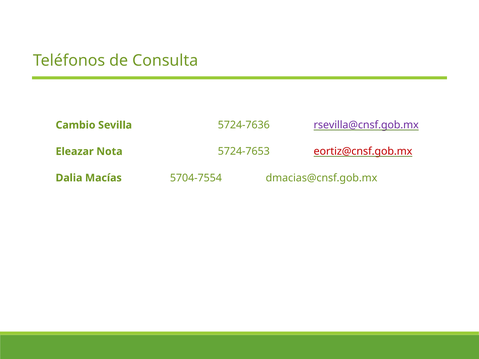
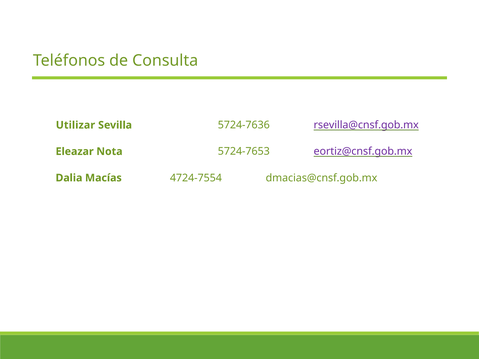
Cambio: Cambio -> Utilizar
eortiz@cnsf.gob.mx colour: red -> purple
5704-7554: 5704-7554 -> 4724-7554
